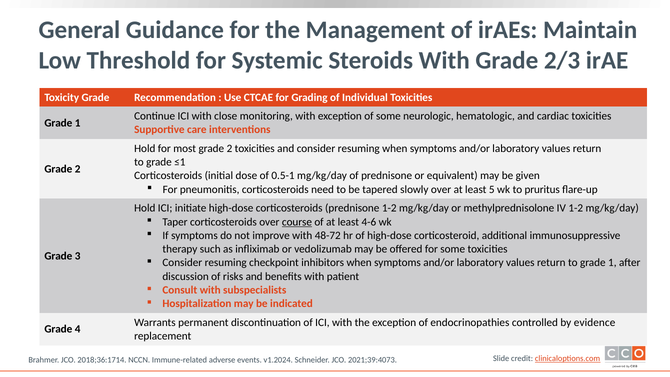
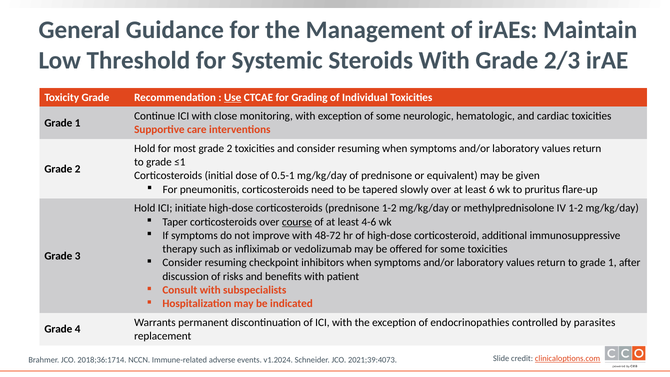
Use underline: none -> present
5: 5 -> 6
evidence: evidence -> parasites
